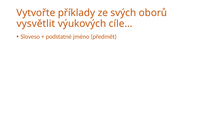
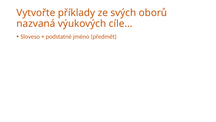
vysvětlit: vysvětlit -> nazvaná
